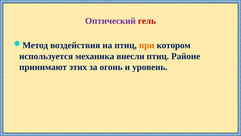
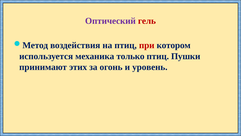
при colour: orange -> red
внесли: внесли -> только
Районе: Районе -> Пушки
